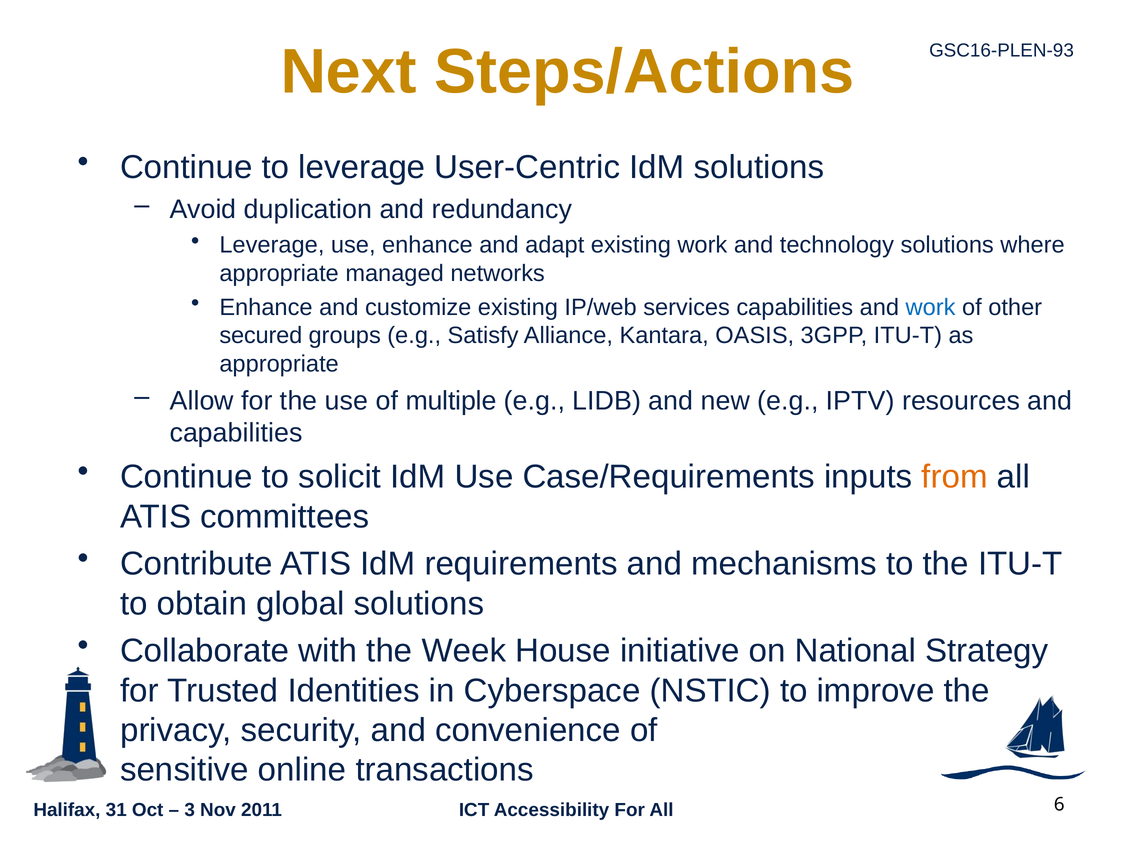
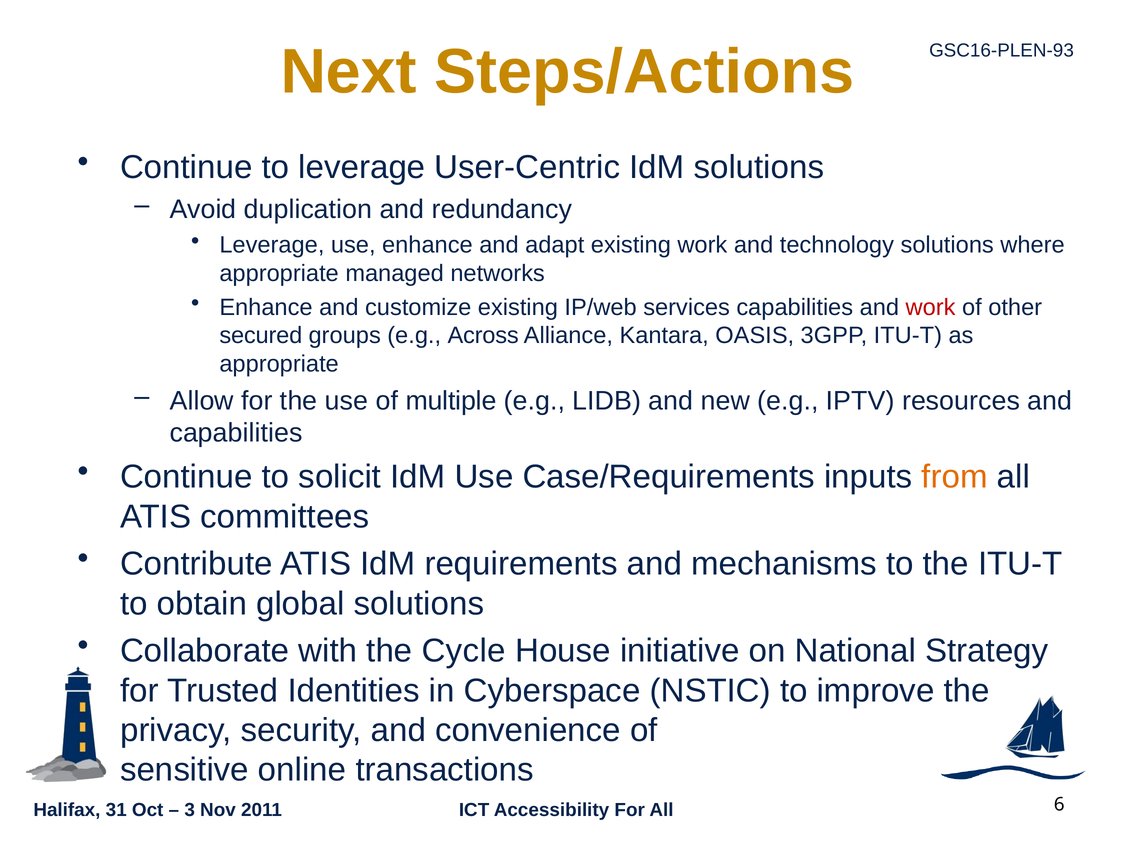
work at (931, 307) colour: blue -> red
Satisfy: Satisfy -> Across
Week: Week -> Cycle
